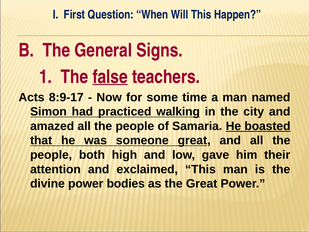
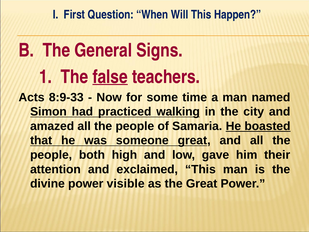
8:9-17: 8:9-17 -> 8:9-33
bodies: bodies -> visible
